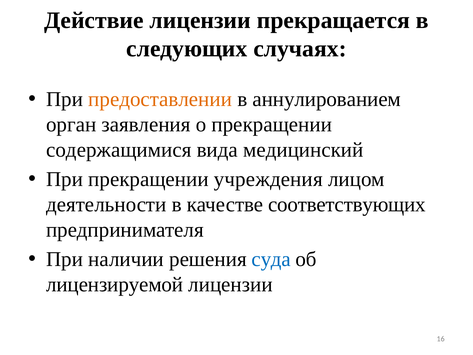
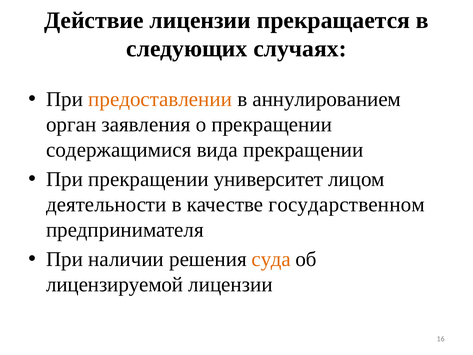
вида медицинский: медицинский -> прекращении
учреждения: учреждения -> университет
соответствующих: соответствующих -> государственном
суда colour: blue -> orange
